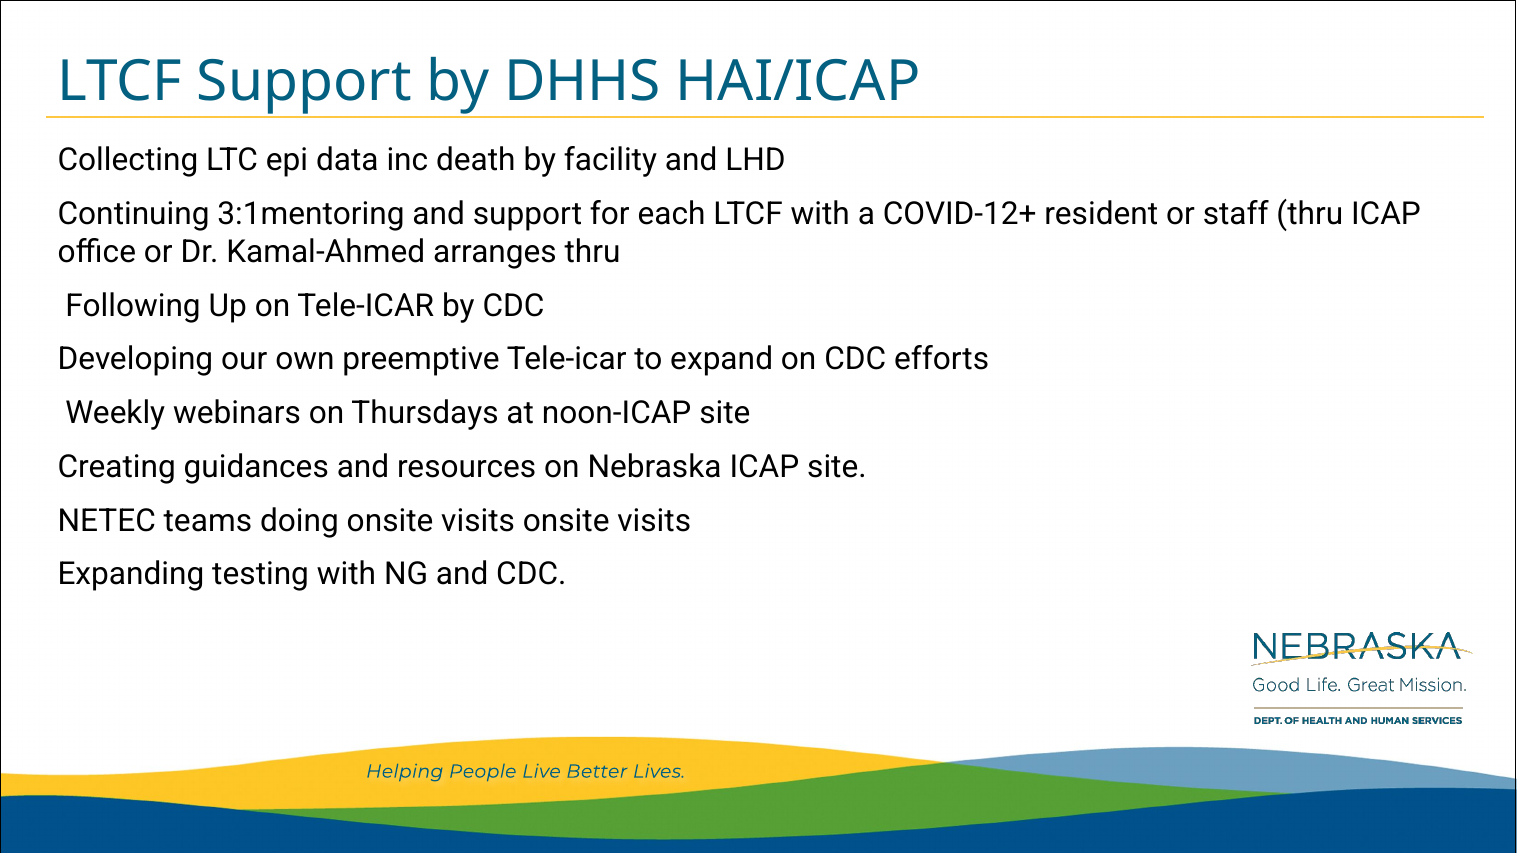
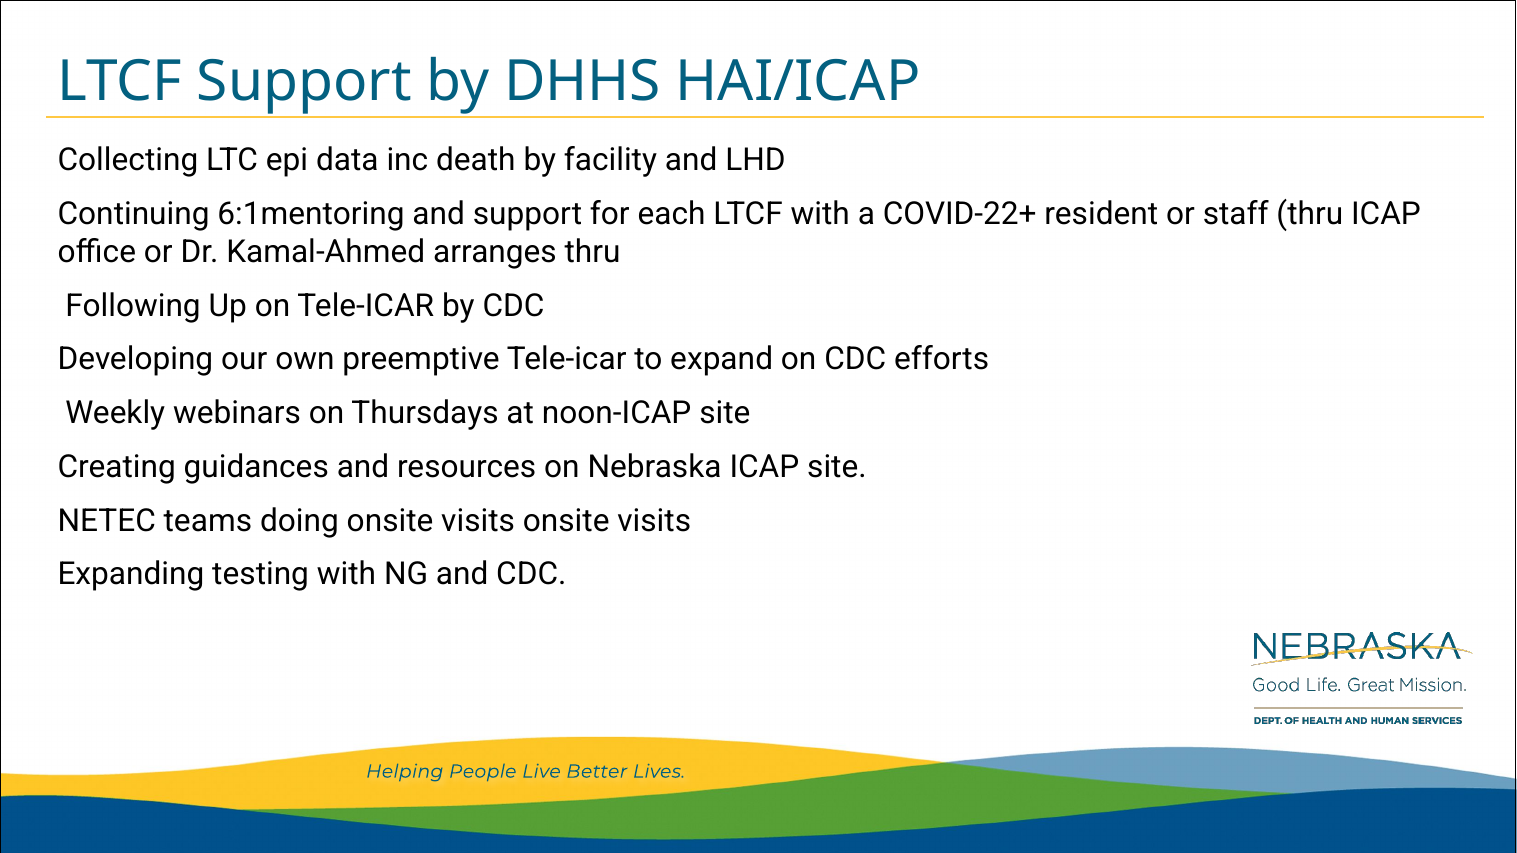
3:1mentoring: 3:1mentoring -> 6:1mentoring
COVID-12+: COVID-12+ -> COVID-22+
